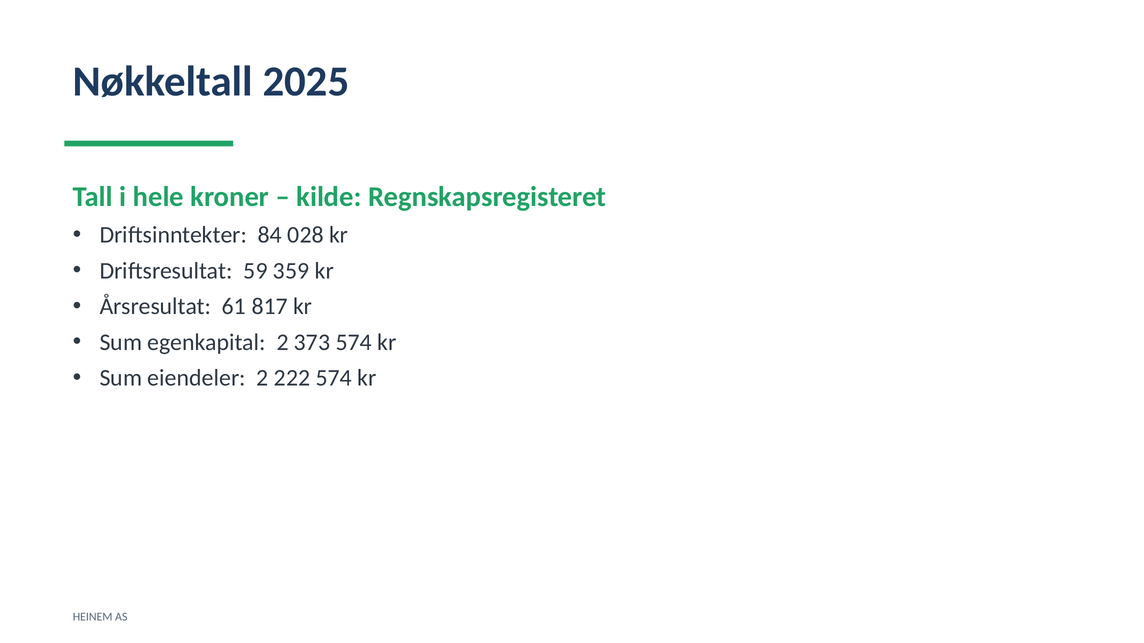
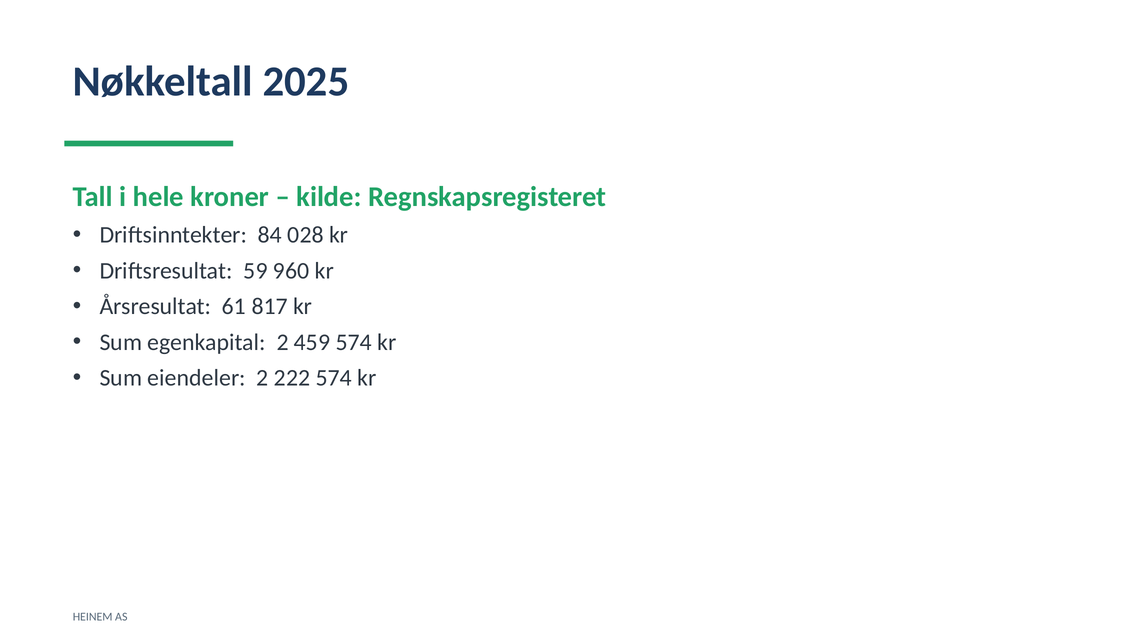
359: 359 -> 960
373: 373 -> 459
